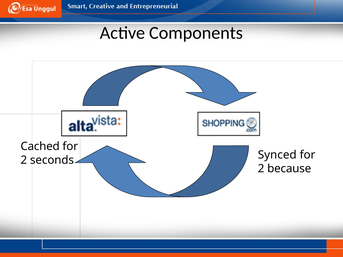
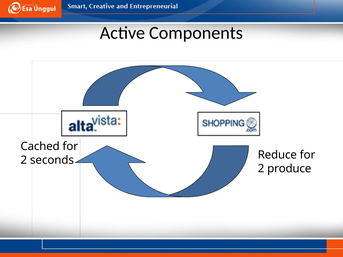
Synced: Synced -> Reduce
because: because -> produce
